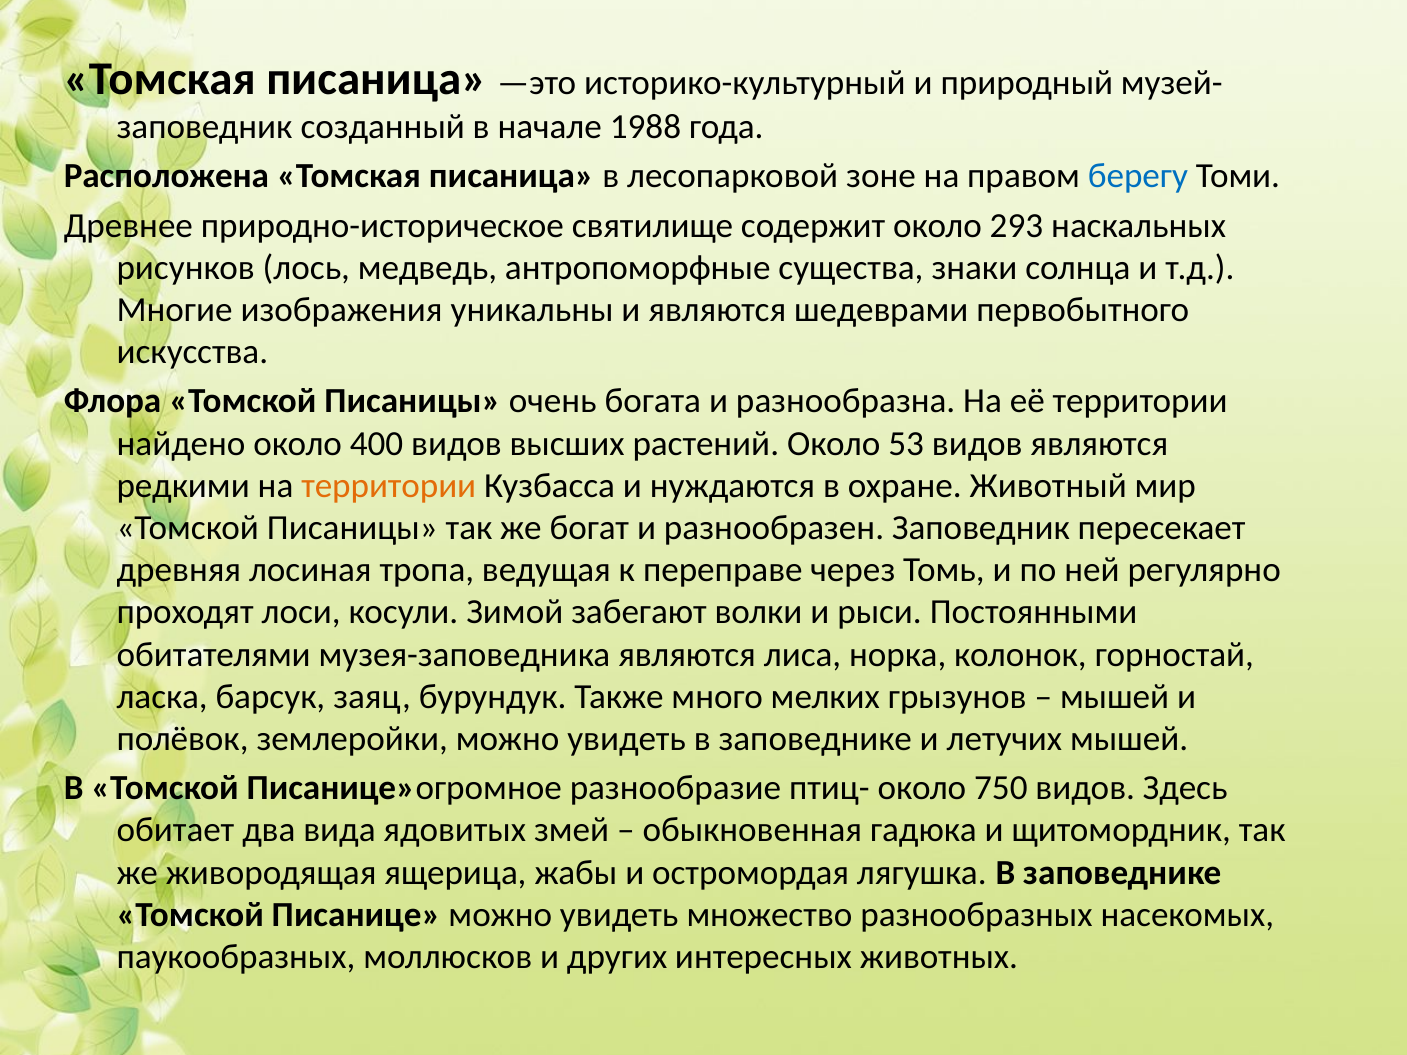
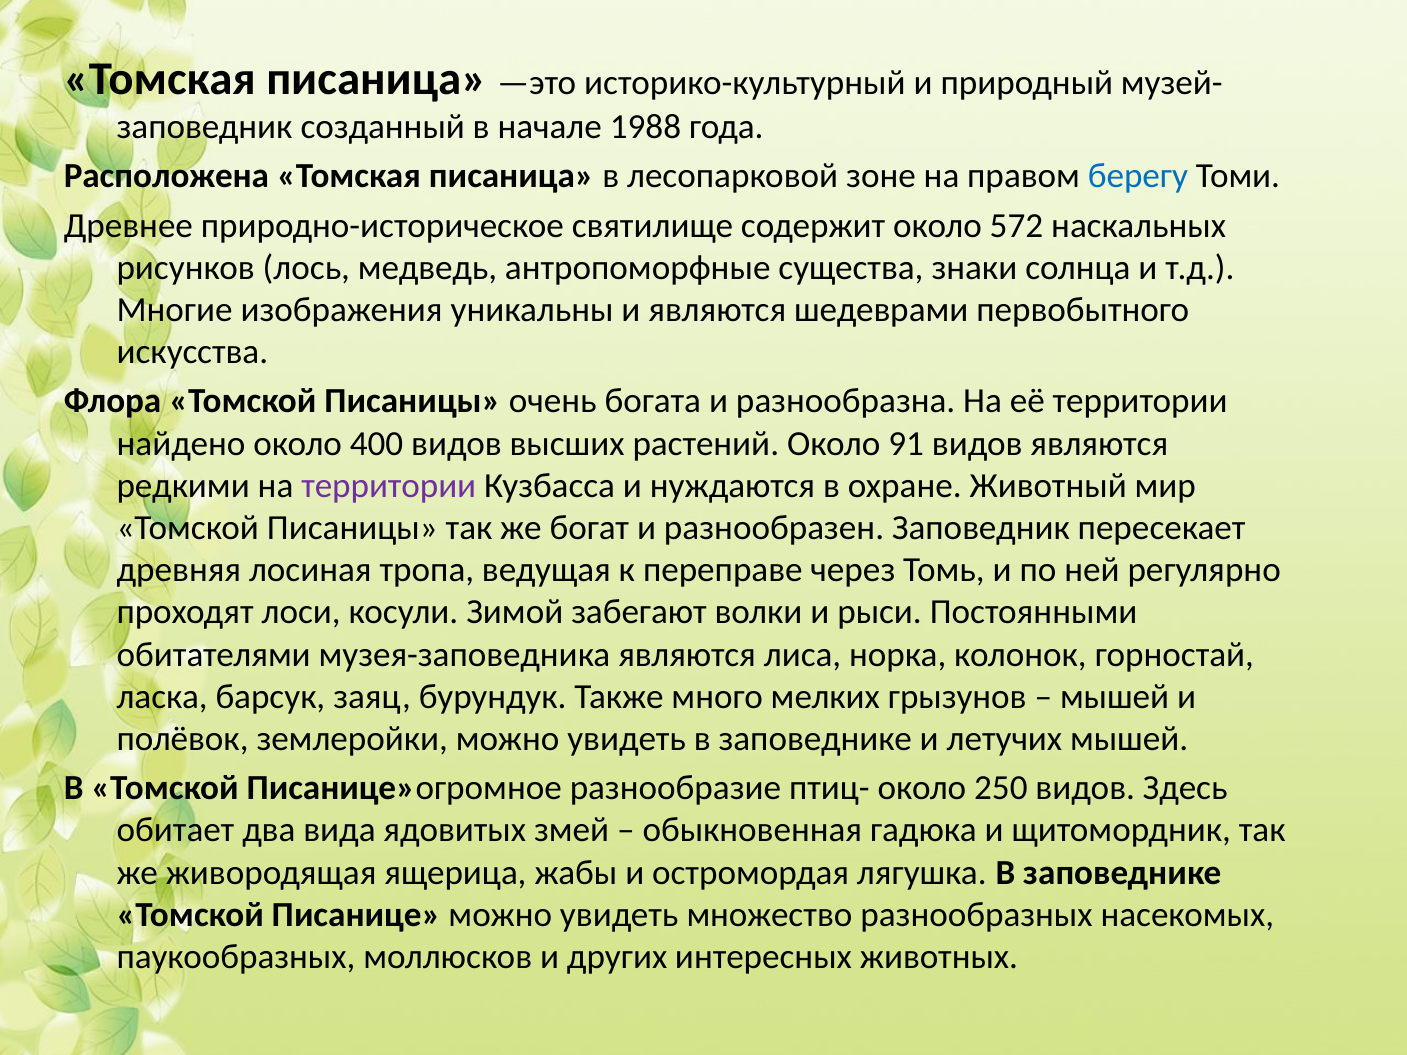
293: 293 -> 572
53: 53 -> 91
территории at (389, 486) colour: orange -> purple
750: 750 -> 250
